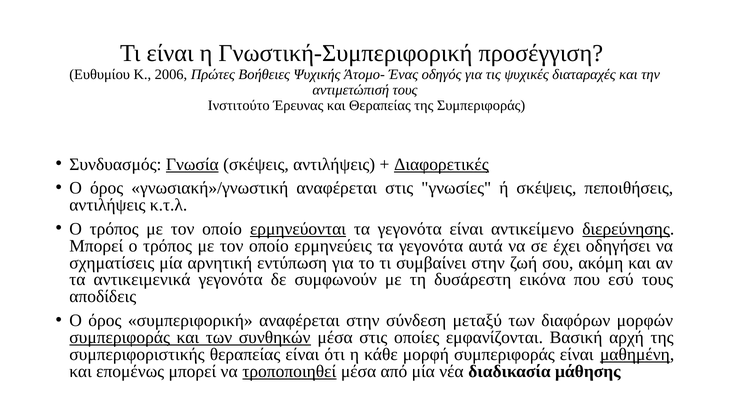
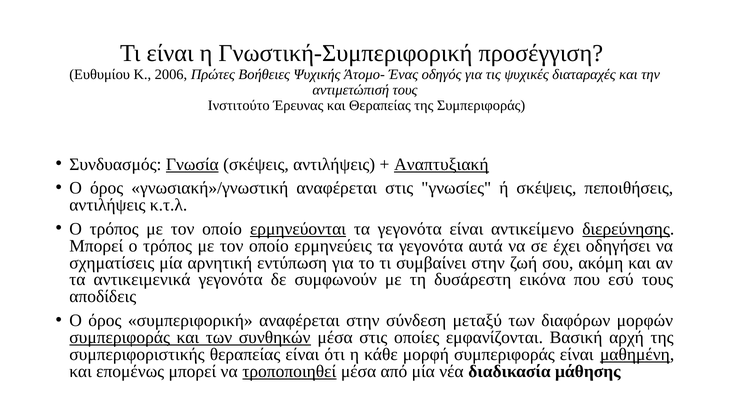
Διαφορετικές: Διαφορετικές -> Αναπτυξιακή
